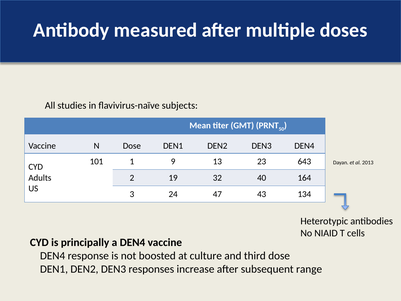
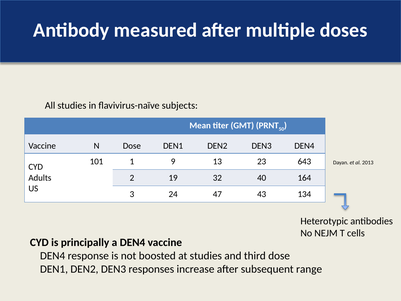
NIAID: NIAID -> NEJM
at culture: culture -> studies
